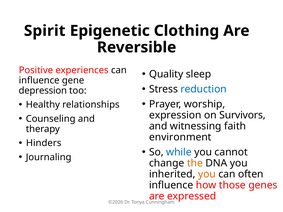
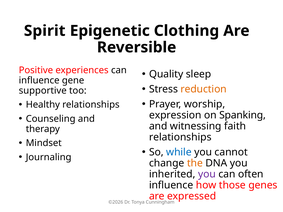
reduction colour: blue -> orange
depression: depression -> supportive
Survivors: Survivors -> Spanking
environment at (180, 137): environment -> relationships
Hinders: Hinders -> Mindset
you at (207, 174) colour: orange -> purple
